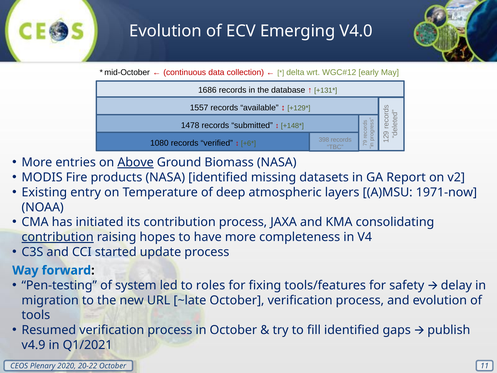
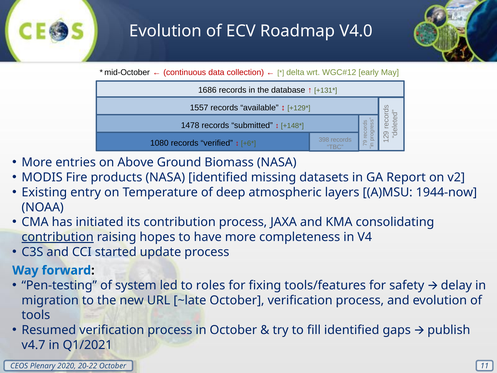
Emerging: Emerging -> Roadmap
Above underline: present -> none
1971-now: 1971-now -> 1944-now
v4.9: v4.9 -> v4.7
